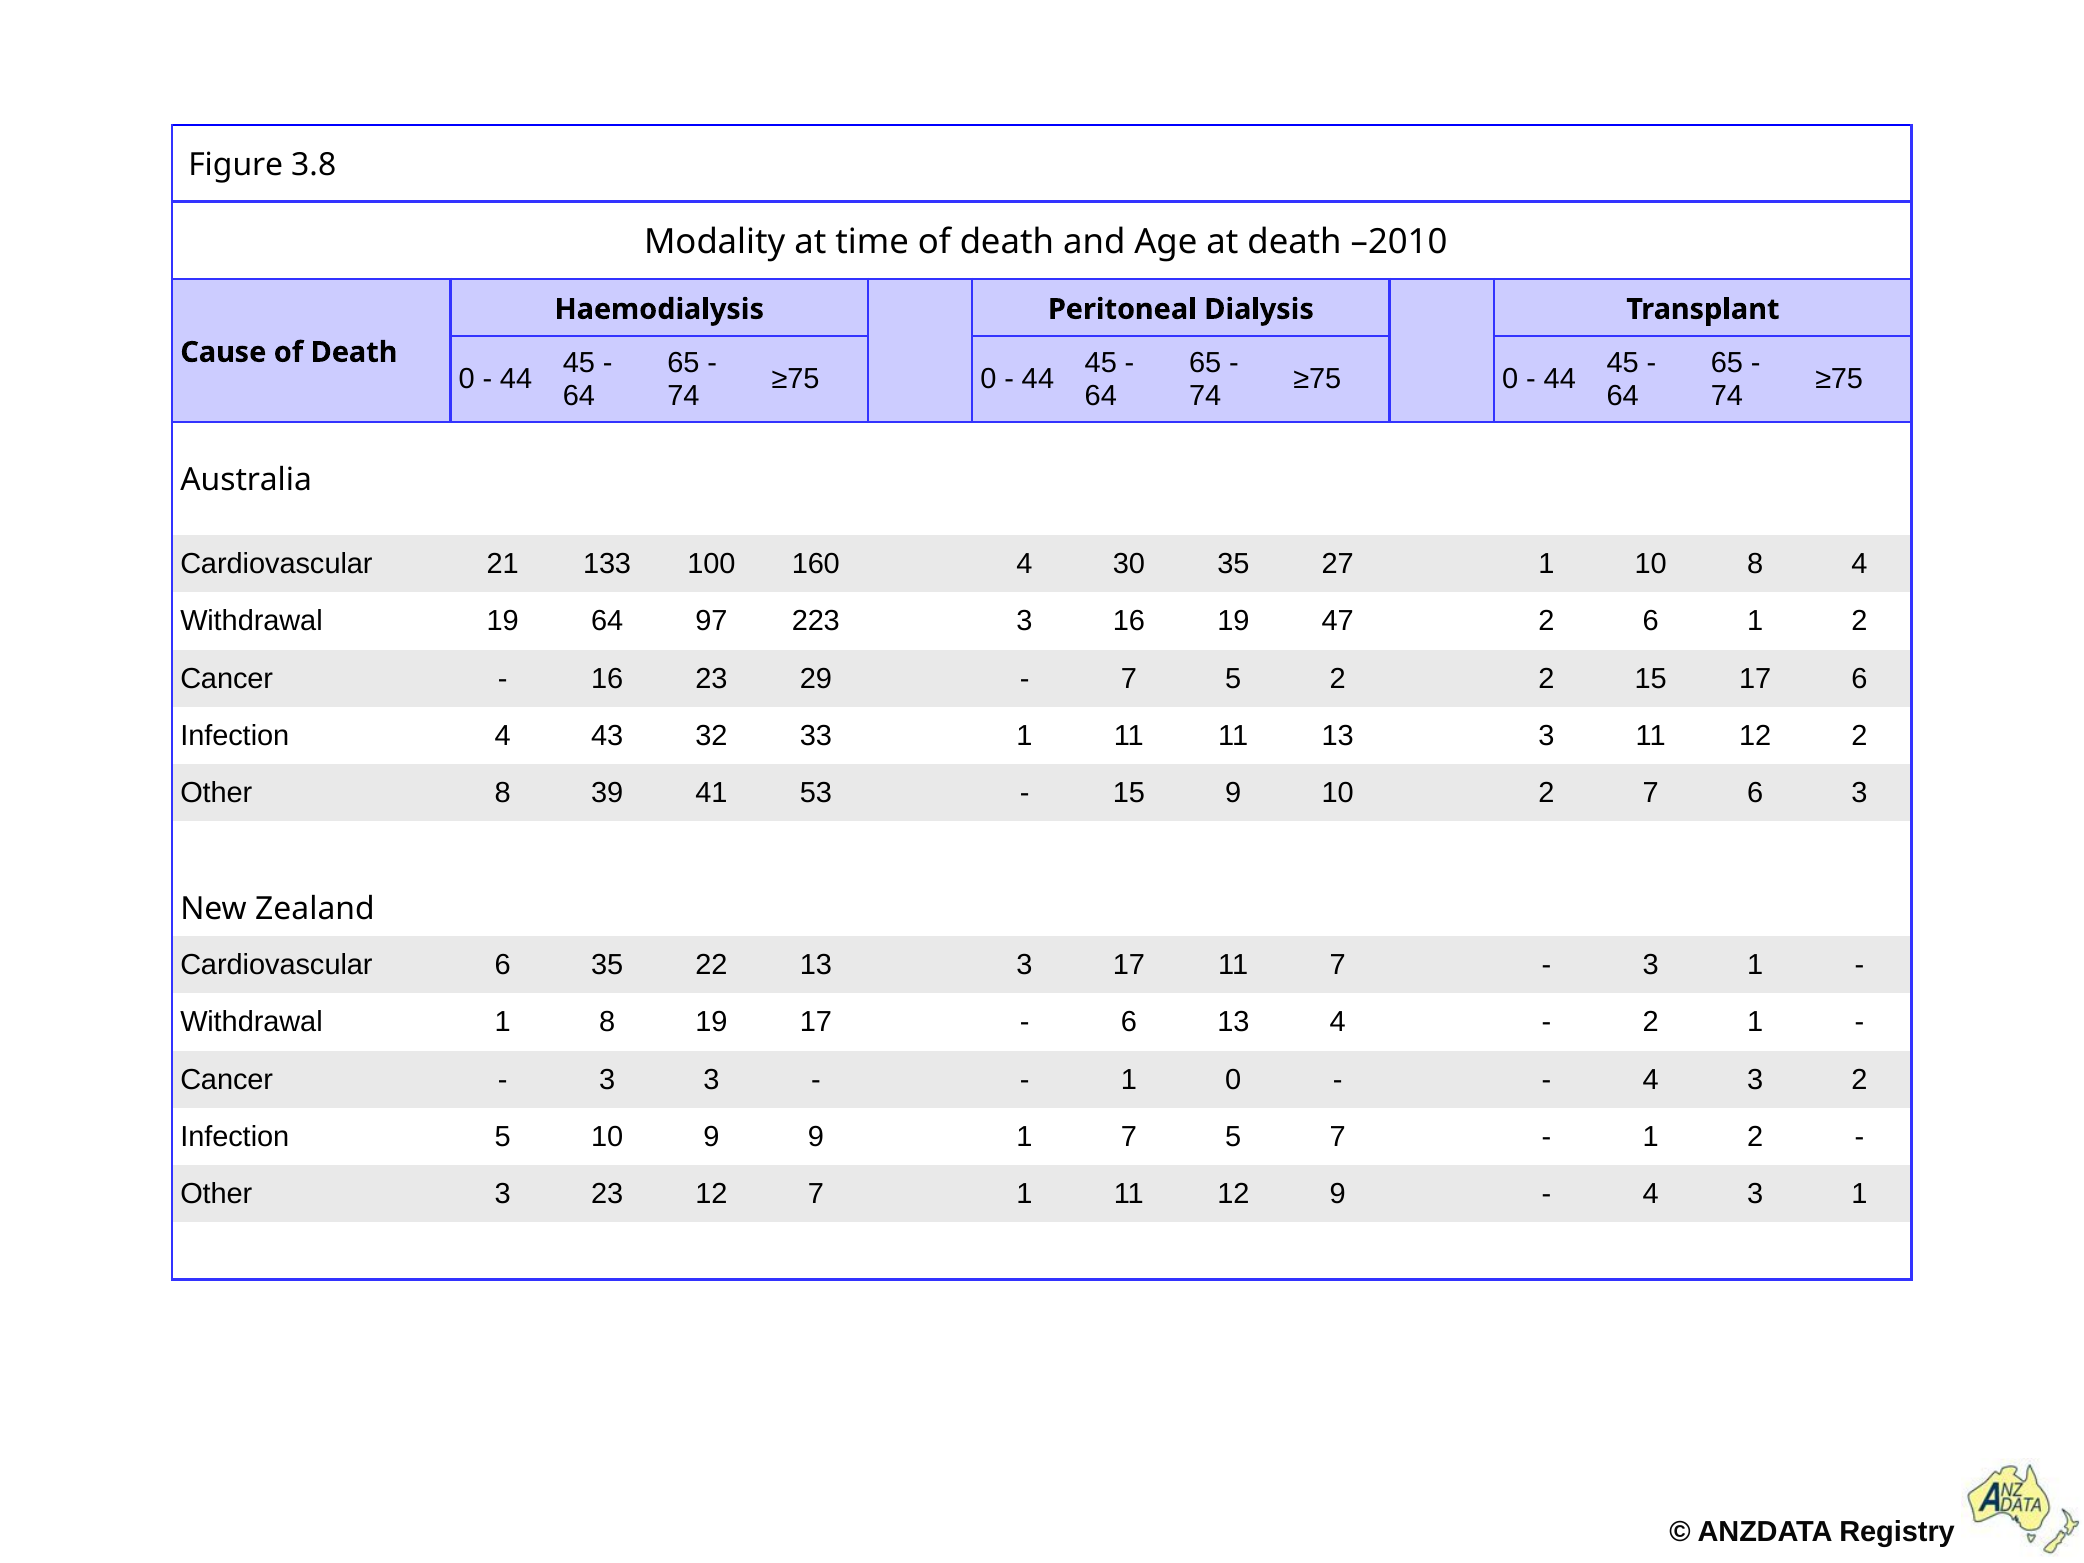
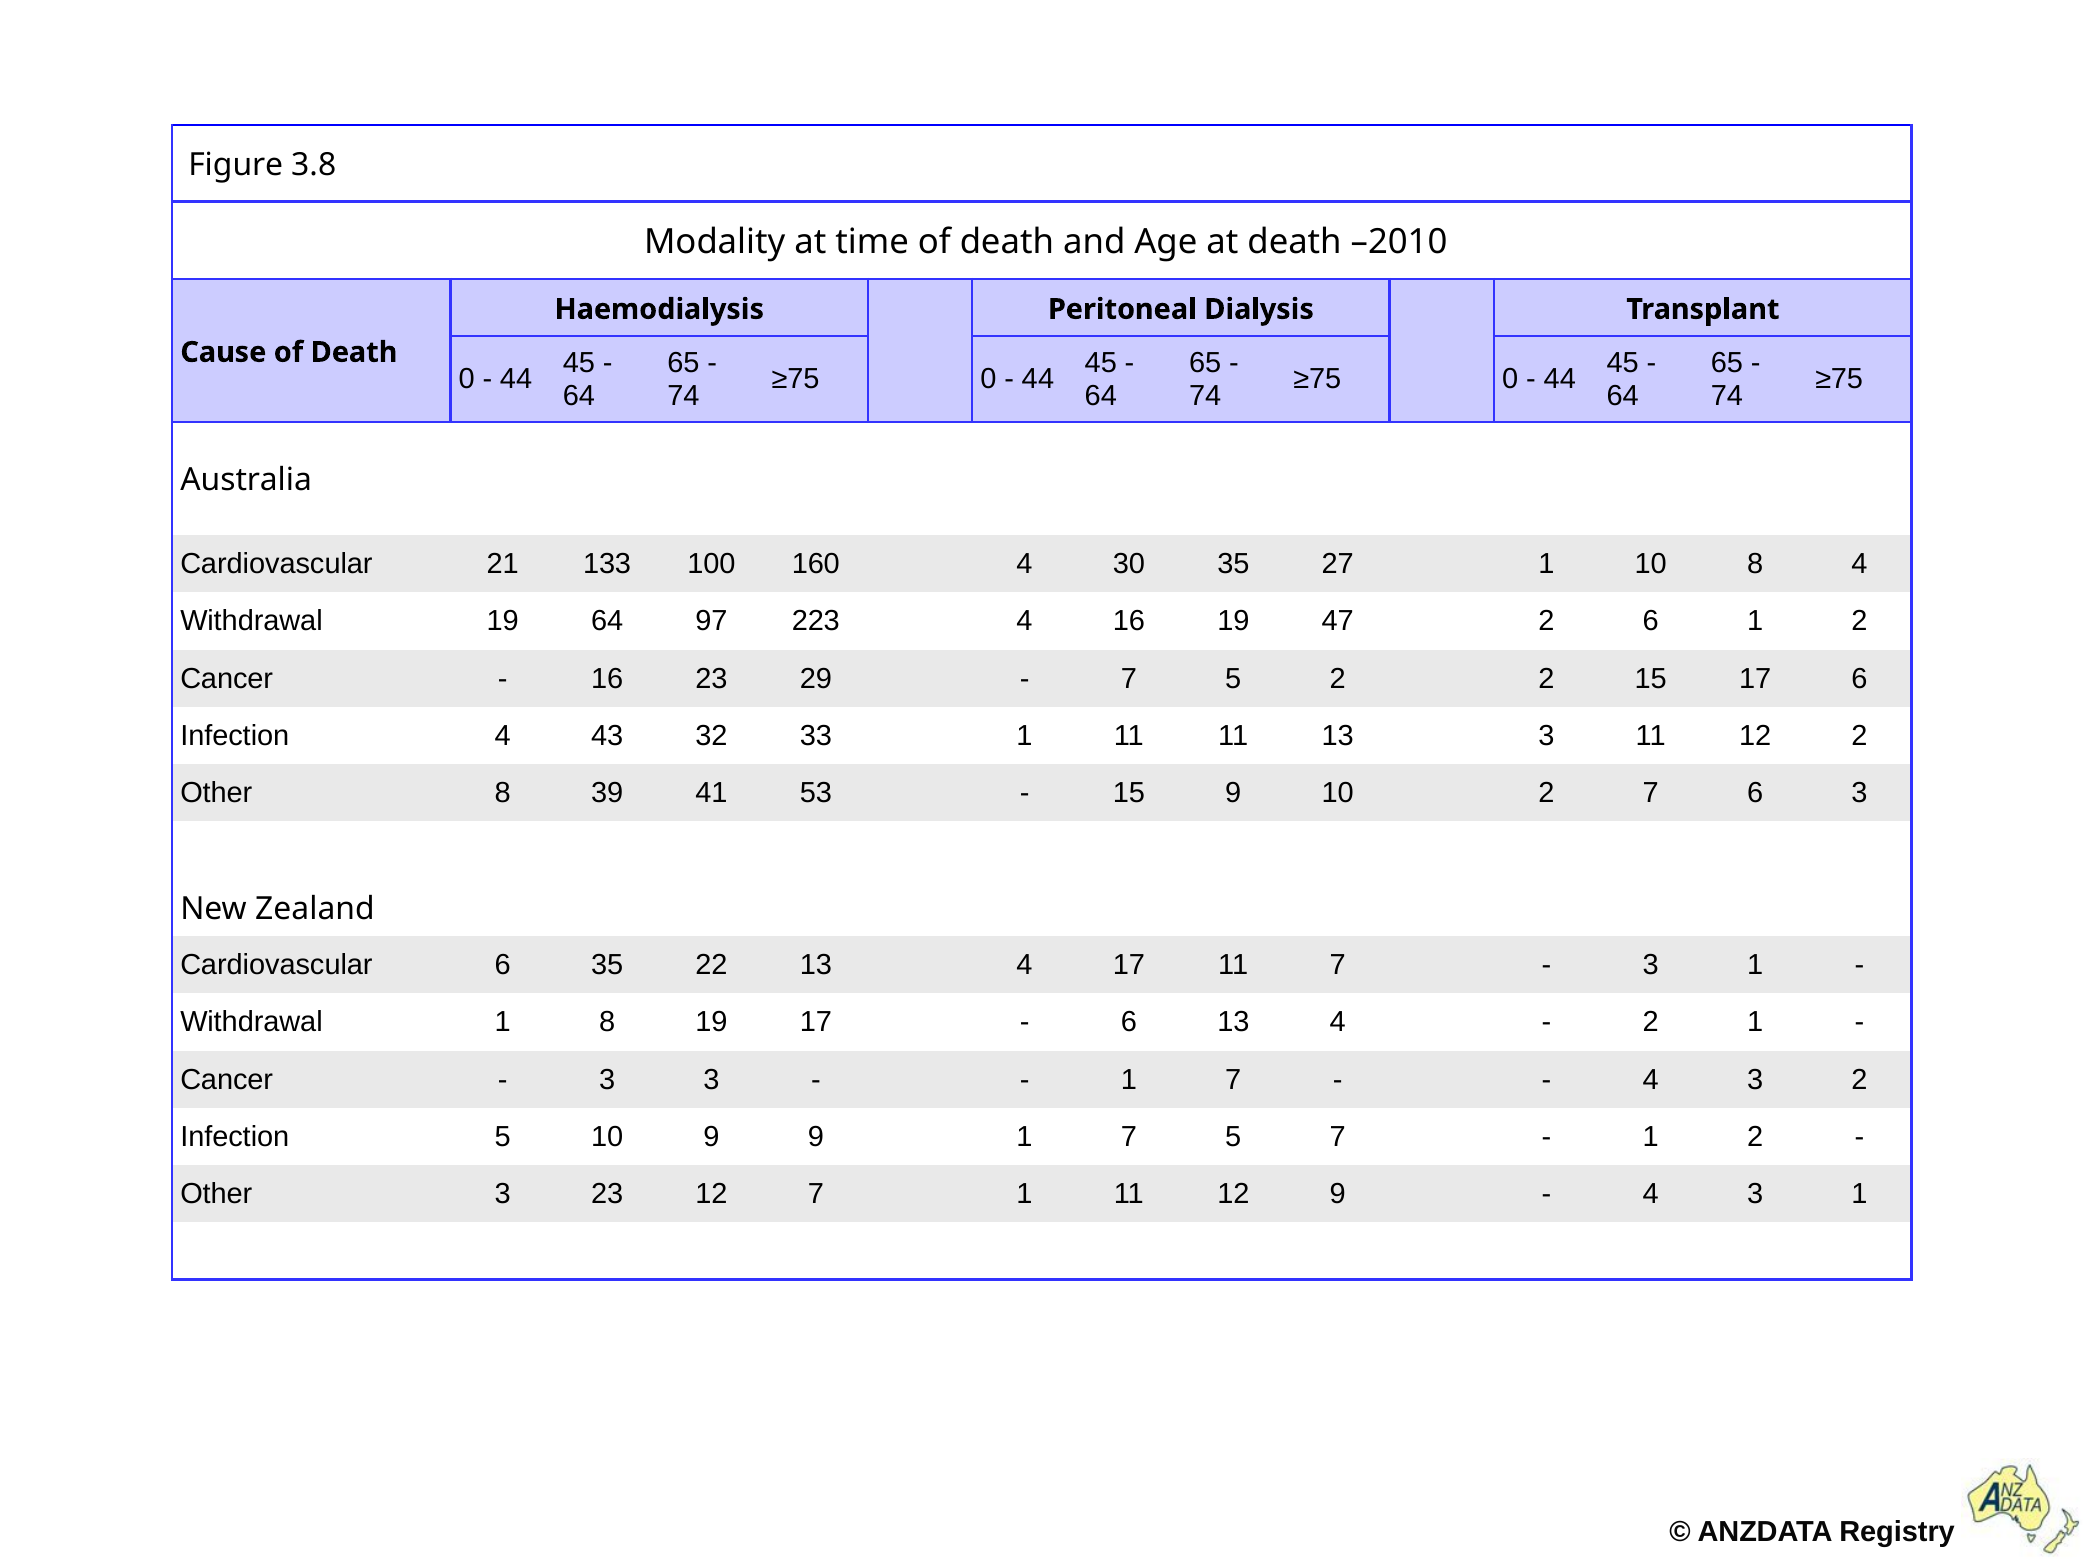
223 3: 3 -> 4
22 13 3: 3 -> 4
0 at (1233, 1080): 0 -> 7
